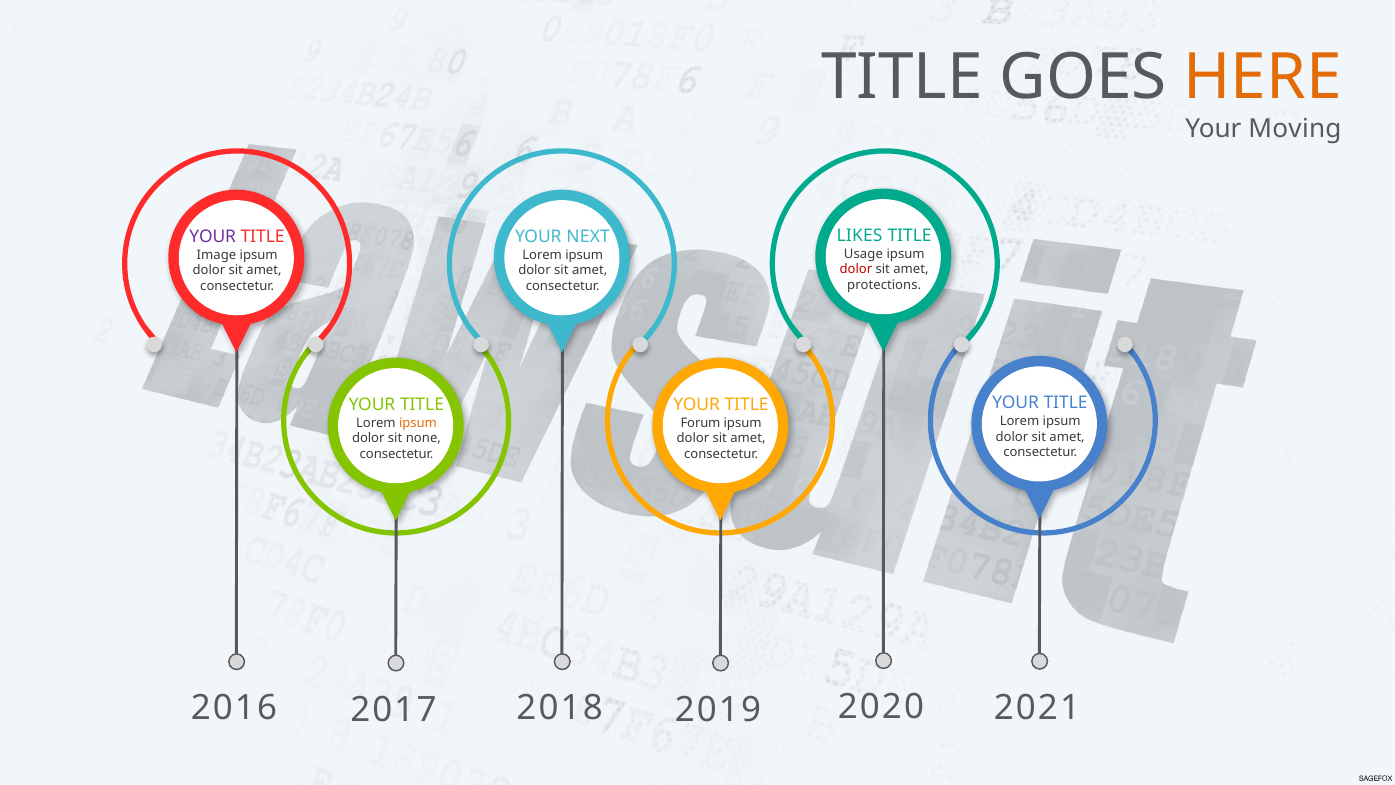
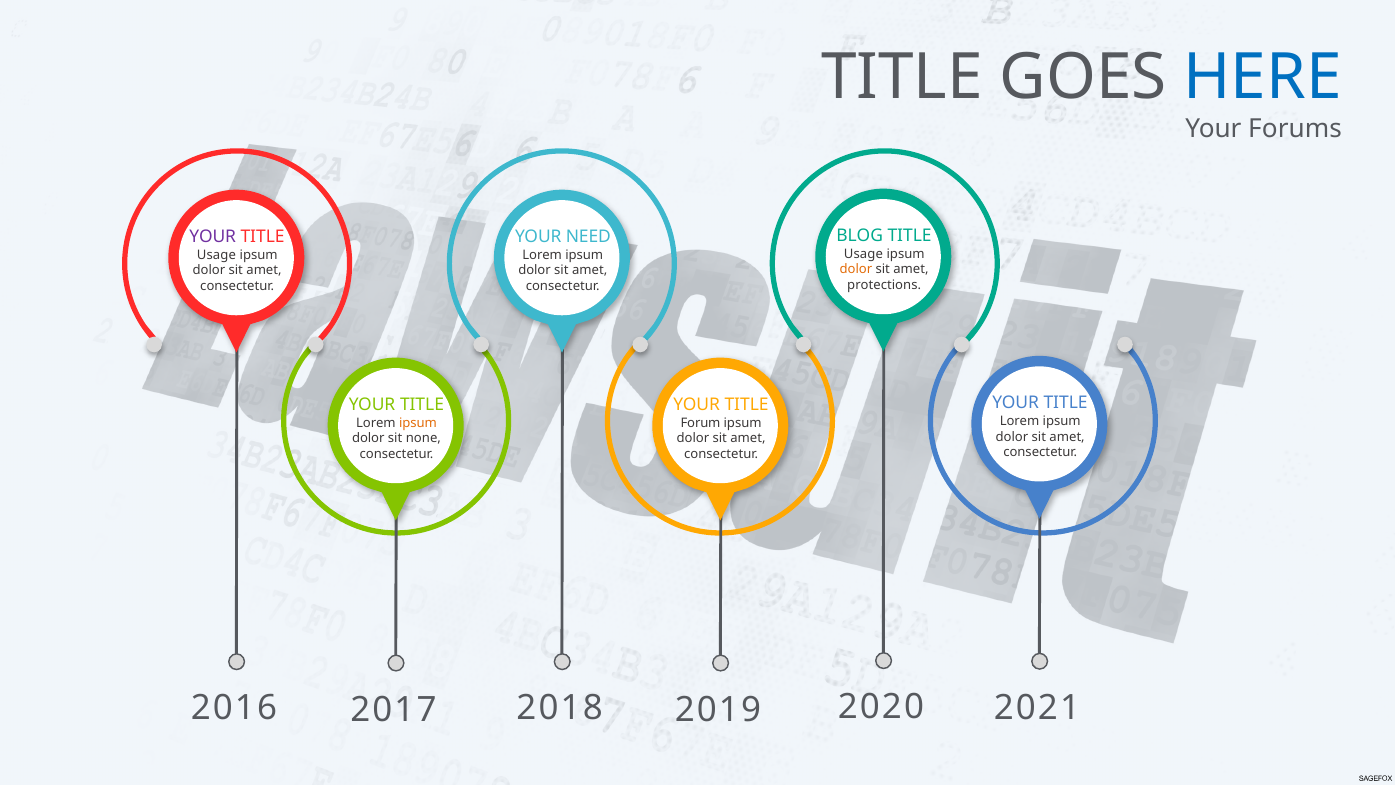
HERE colour: orange -> blue
Moving: Moving -> Forums
LIKES: LIKES -> BLOG
NEXT: NEXT -> NEED
Image at (216, 255): Image -> Usage
dolor at (856, 269) colour: red -> orange
